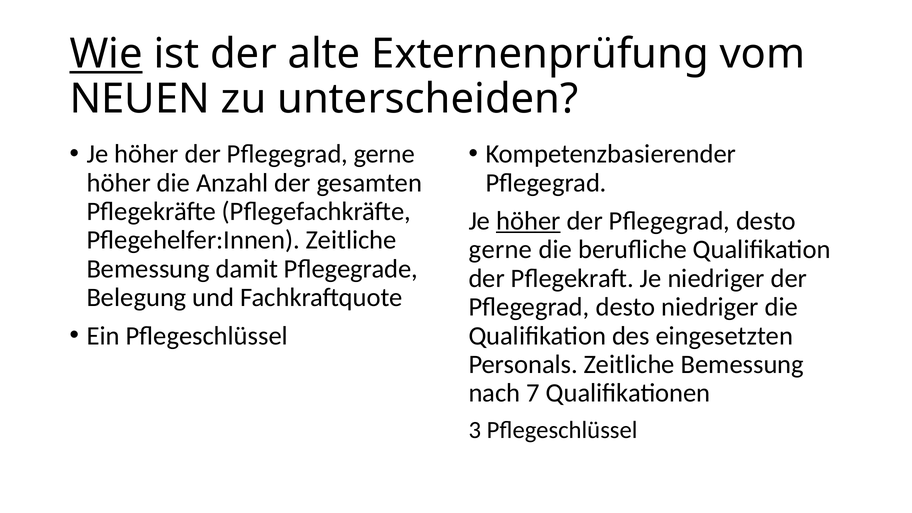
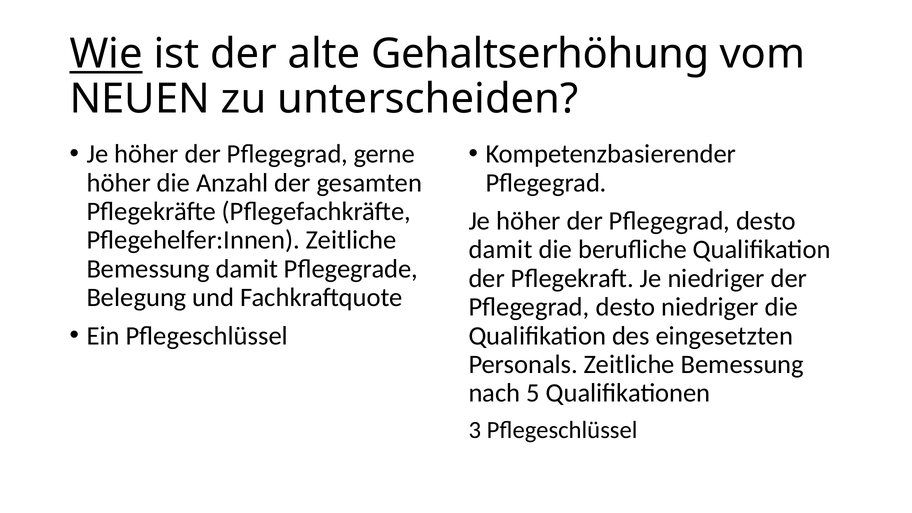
Externenprüfung: Externenprüfung -> Gehaltserhöhung
höher at (528, 221) underline: present -> none
gerne at (501, 250): gerne -> damit
7: 7 -> 5
